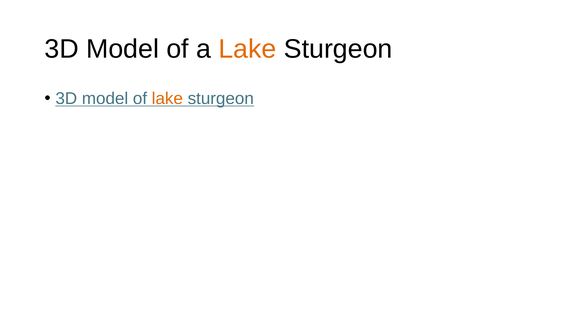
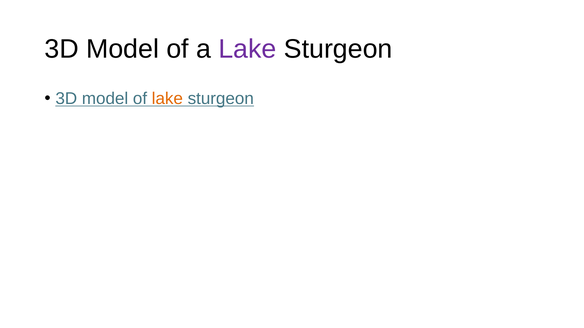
Lake at (247, 49) colour: orange -> purple
